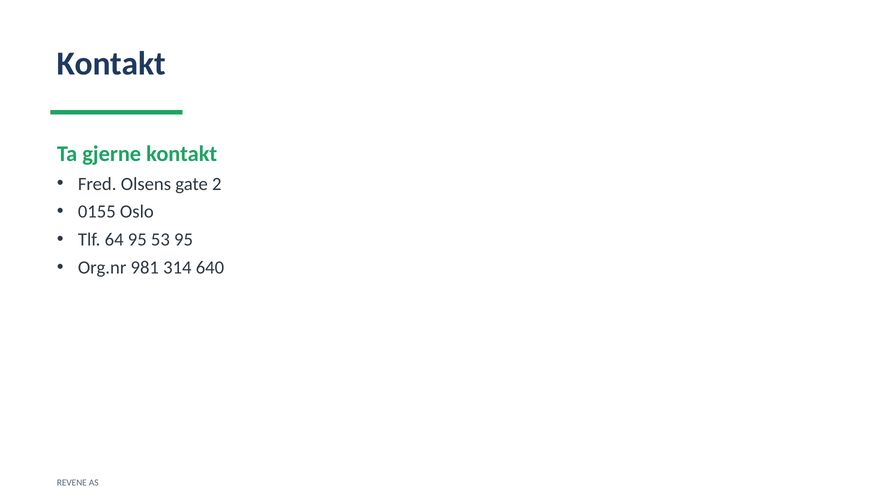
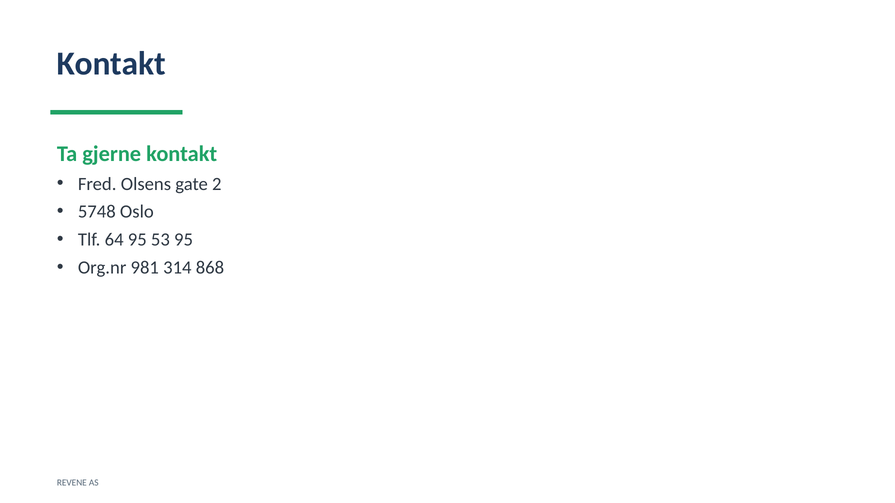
0155: 0155 -> 5748
640: 640 -> 868
